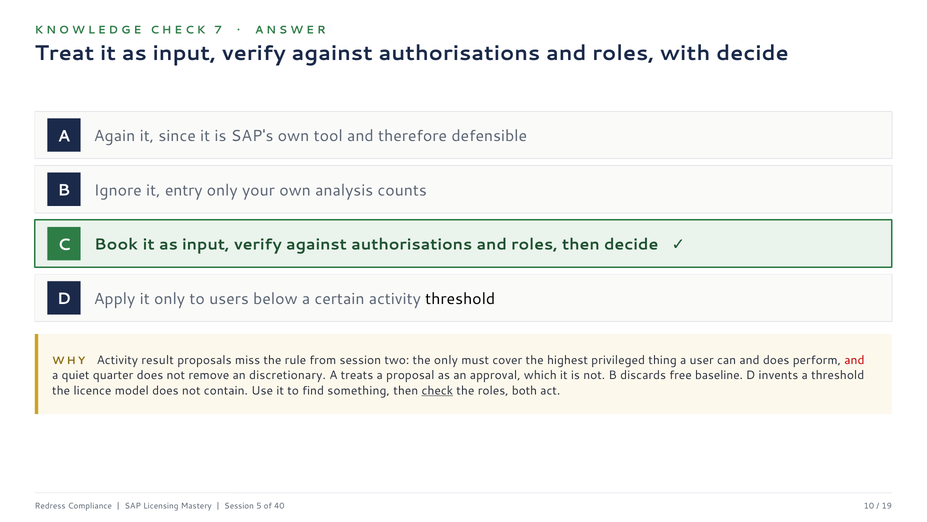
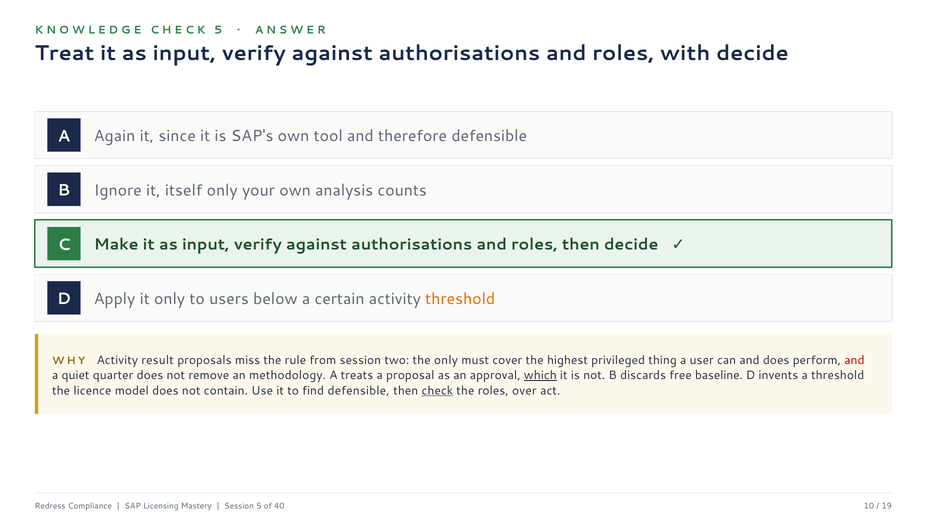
7 at (218, 30): 7 -> 5
entry: entry -> itself
Book: Book -> Make
threshold at (460, 299) colour: black -> orange
discretionary: discretionary -> methodology
which underline: none -> present
find something: something -> defensible
both: both -> over
